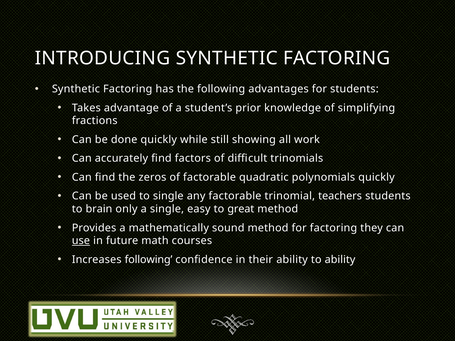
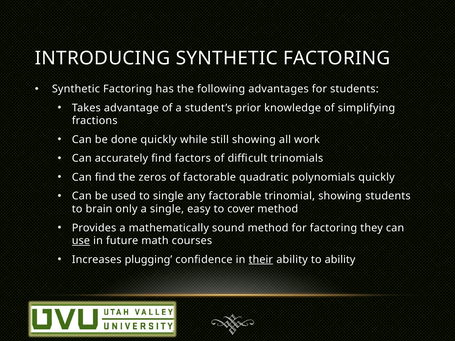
trinomial teachers: teachers -> showing
great: great -> cover
Increases following: following -> plugging
their underline: none -> present
